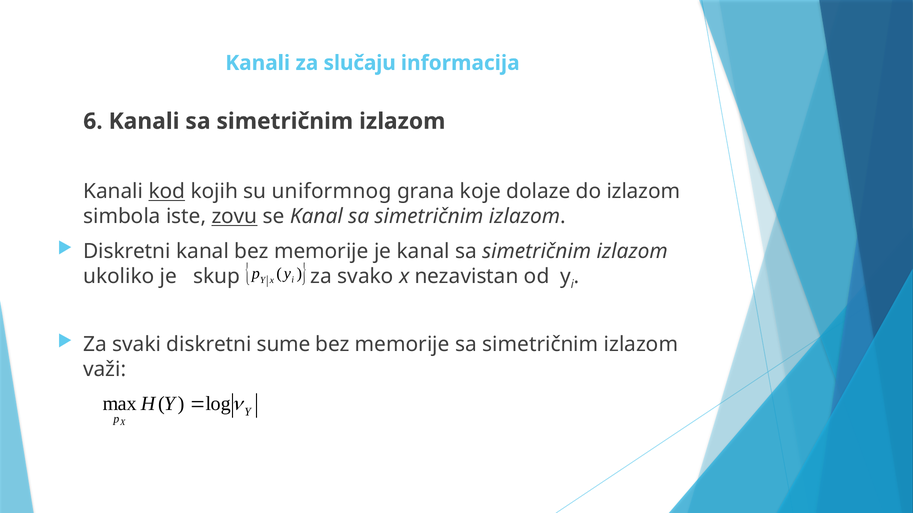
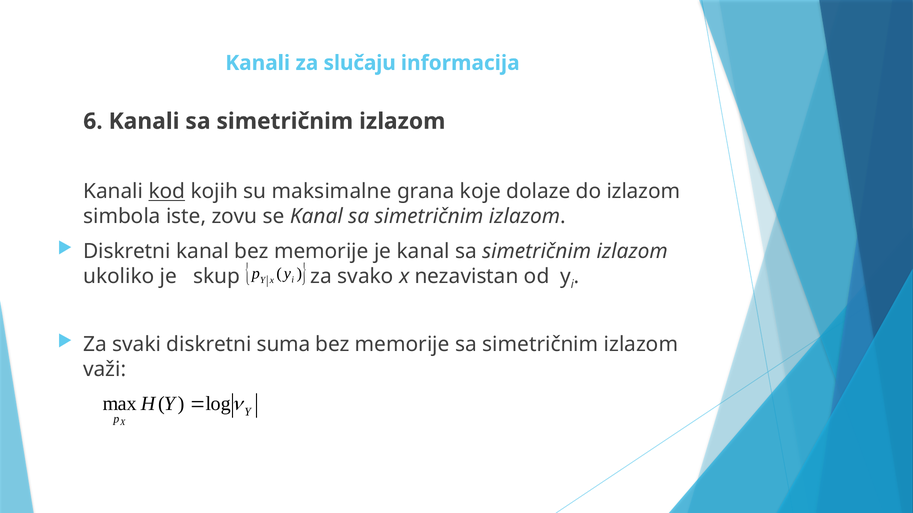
uniformnog: uniformnog -> maksimalne
zovu underline: present -> none
sume: sume -> suma
